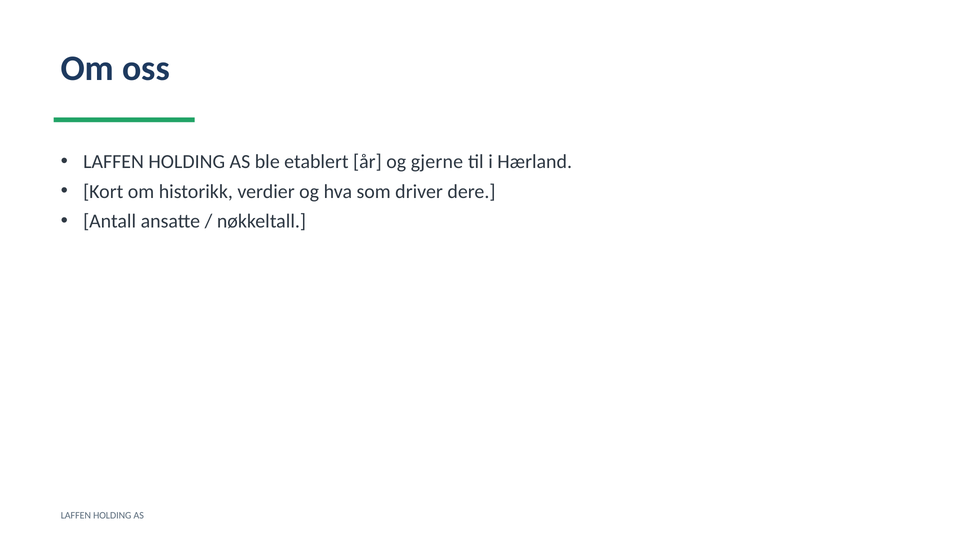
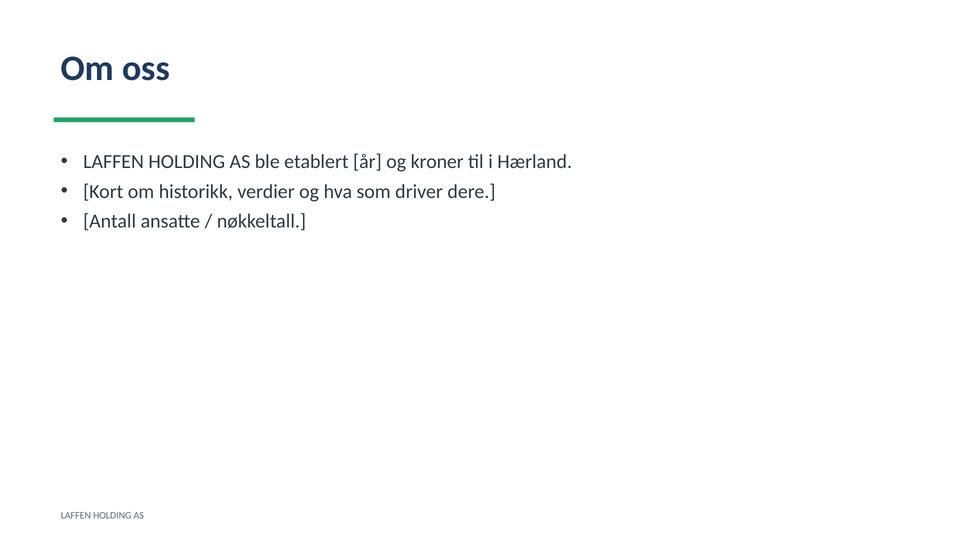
gjerne: gjerne -> kroner
